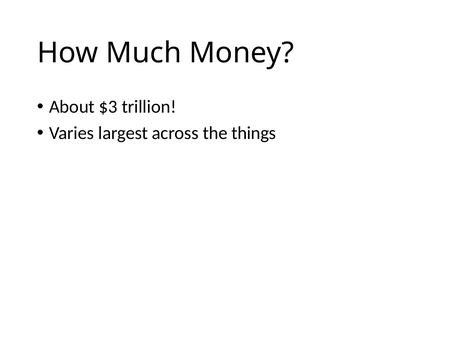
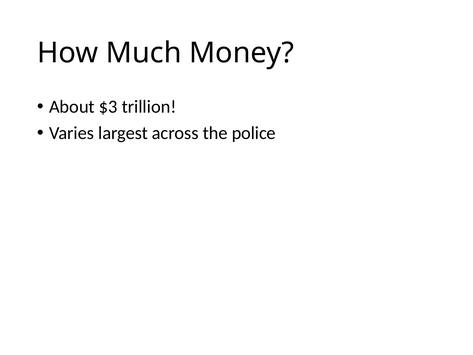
things: things -> police
